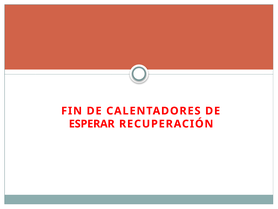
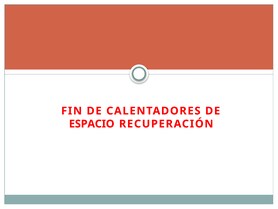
ESPERAR: ESPERAR -> ESPACIO
